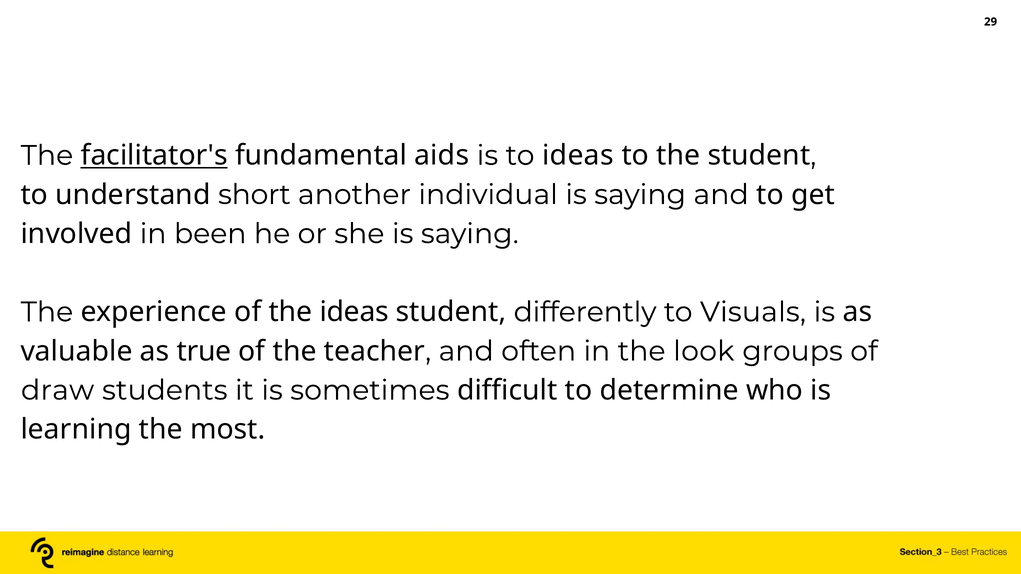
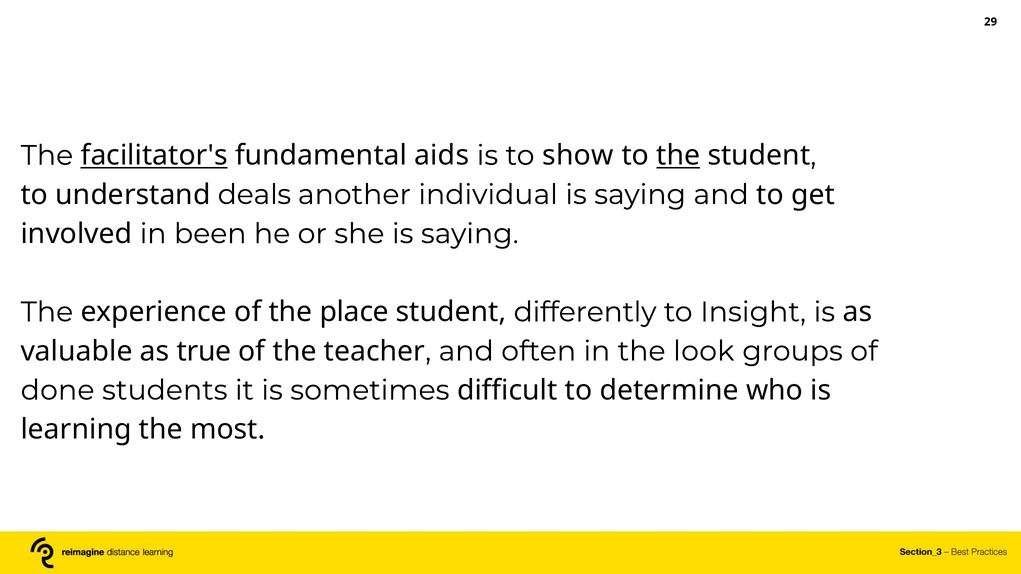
to ideas: ideas -> show
the at (678, 156) underline: none -> present
short: short -> deals
the ideas: ideas -> place
Visuals: Visuals -> Insight
draw: draw -> done
